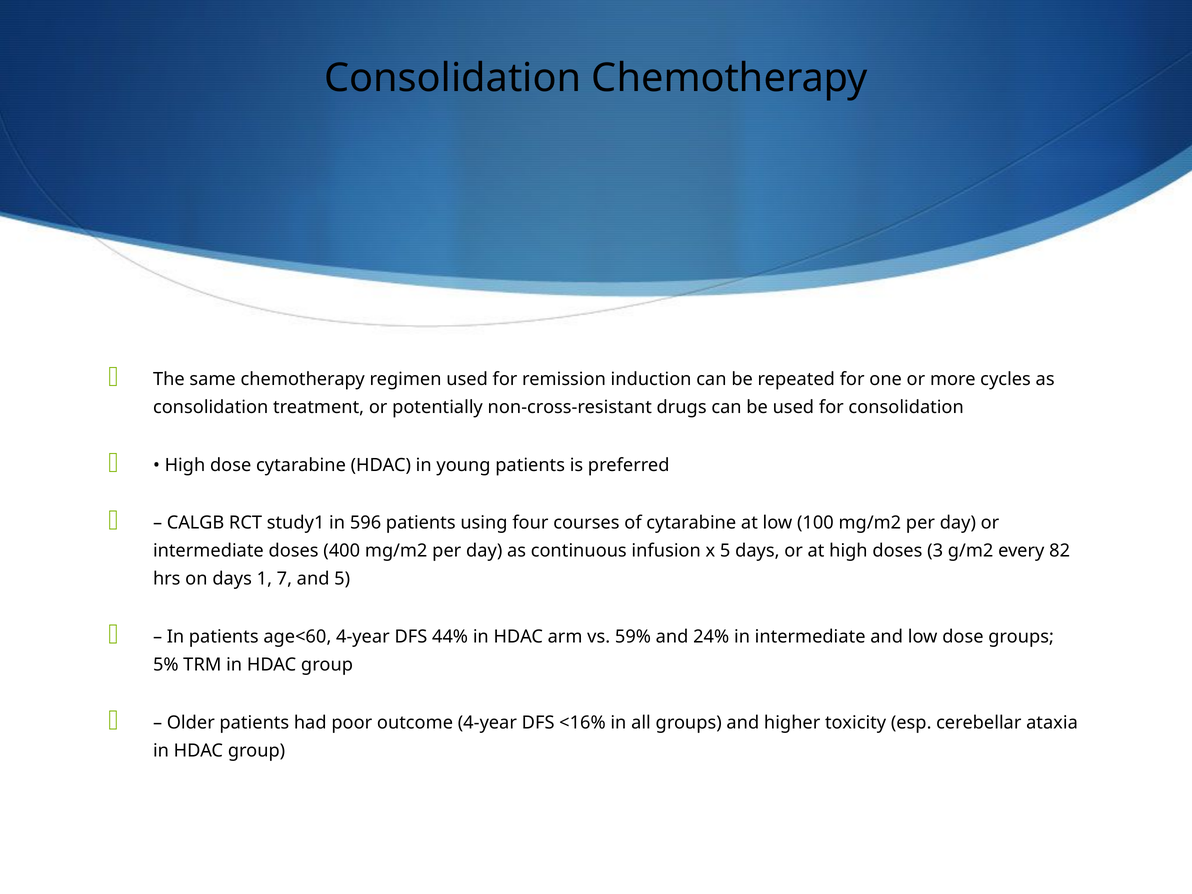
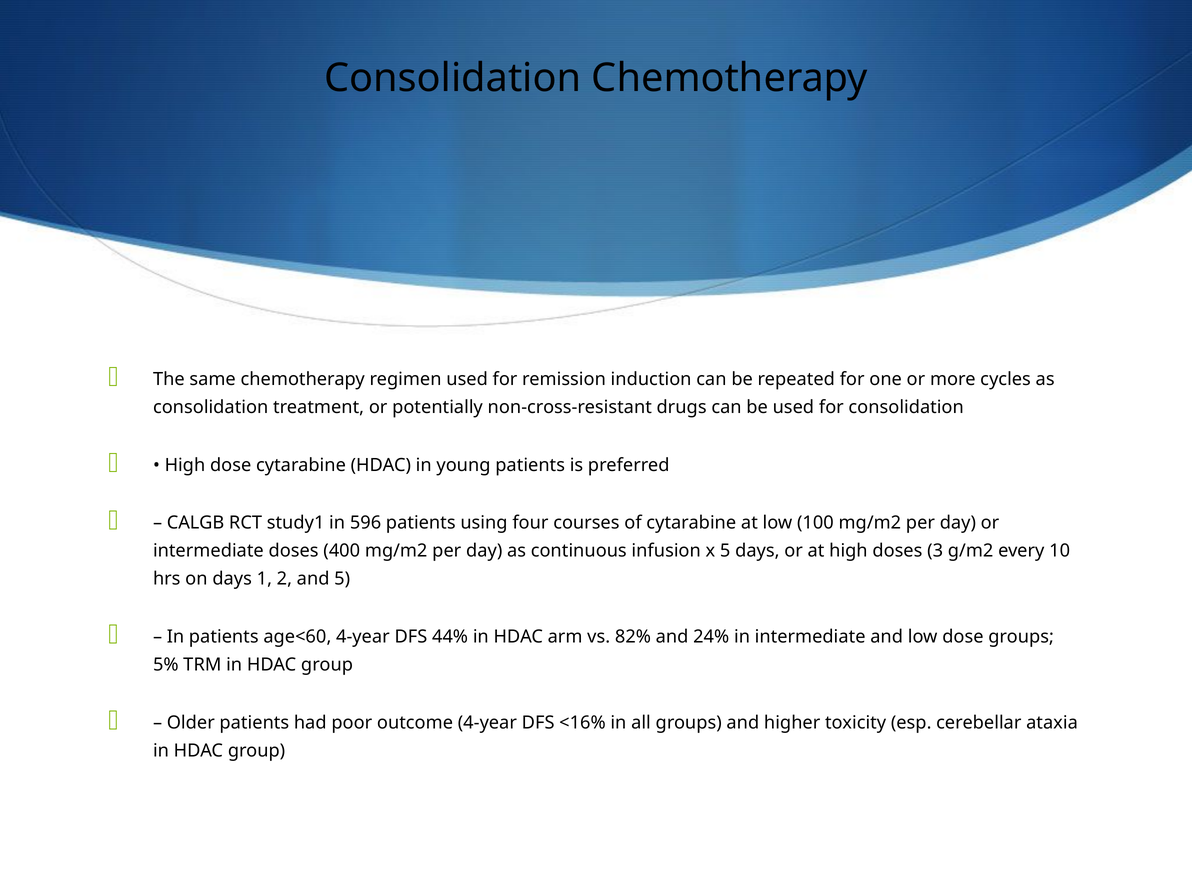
82: 82 -> 10
7: 7 -> 2
59%: 59% -> 82%
